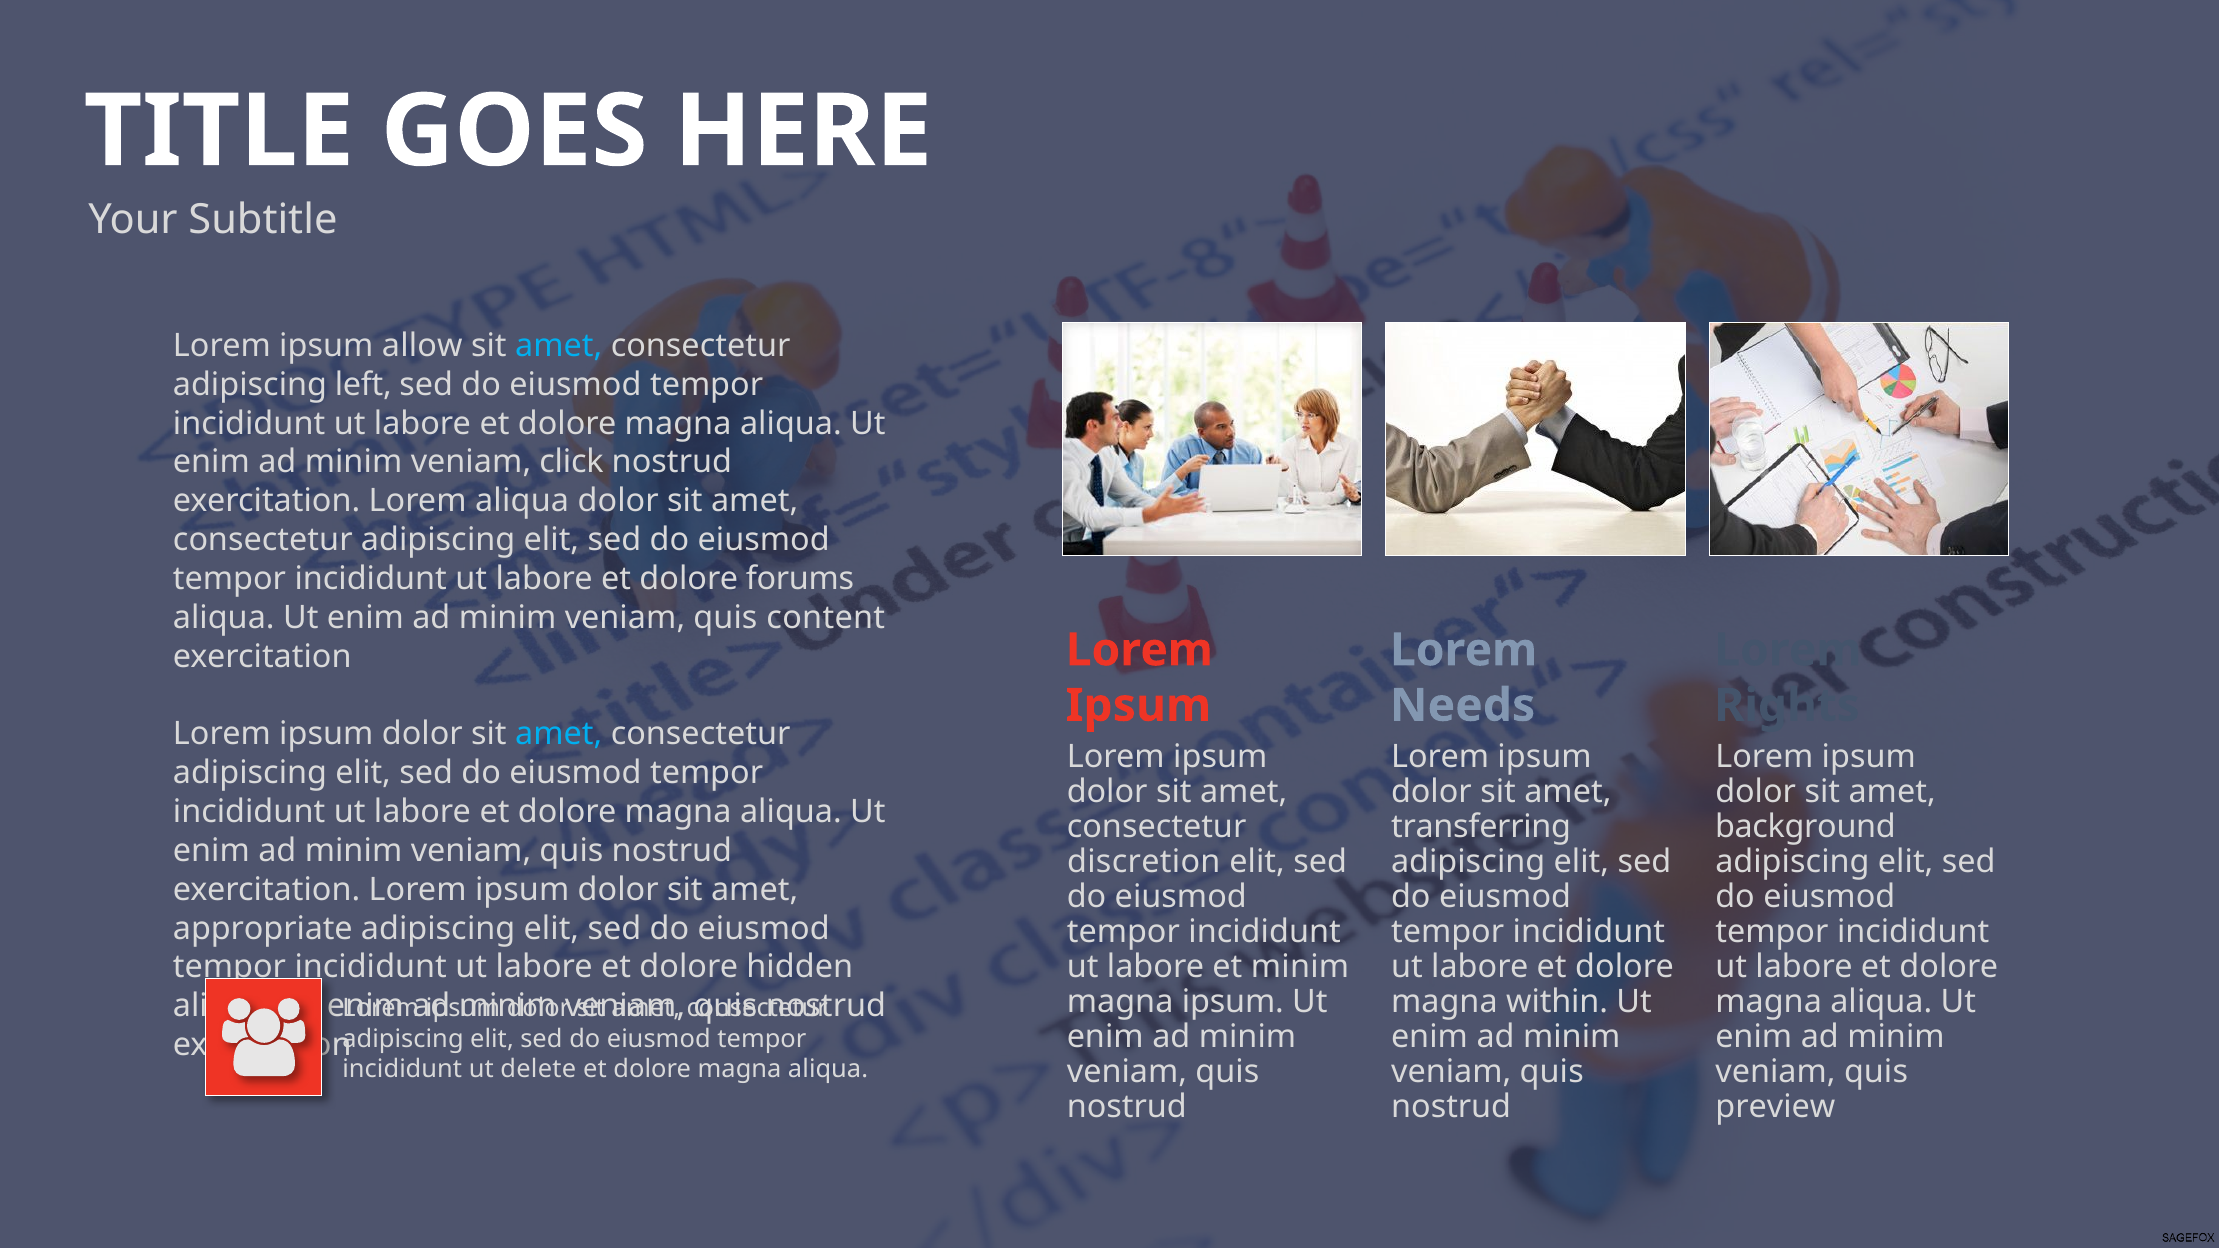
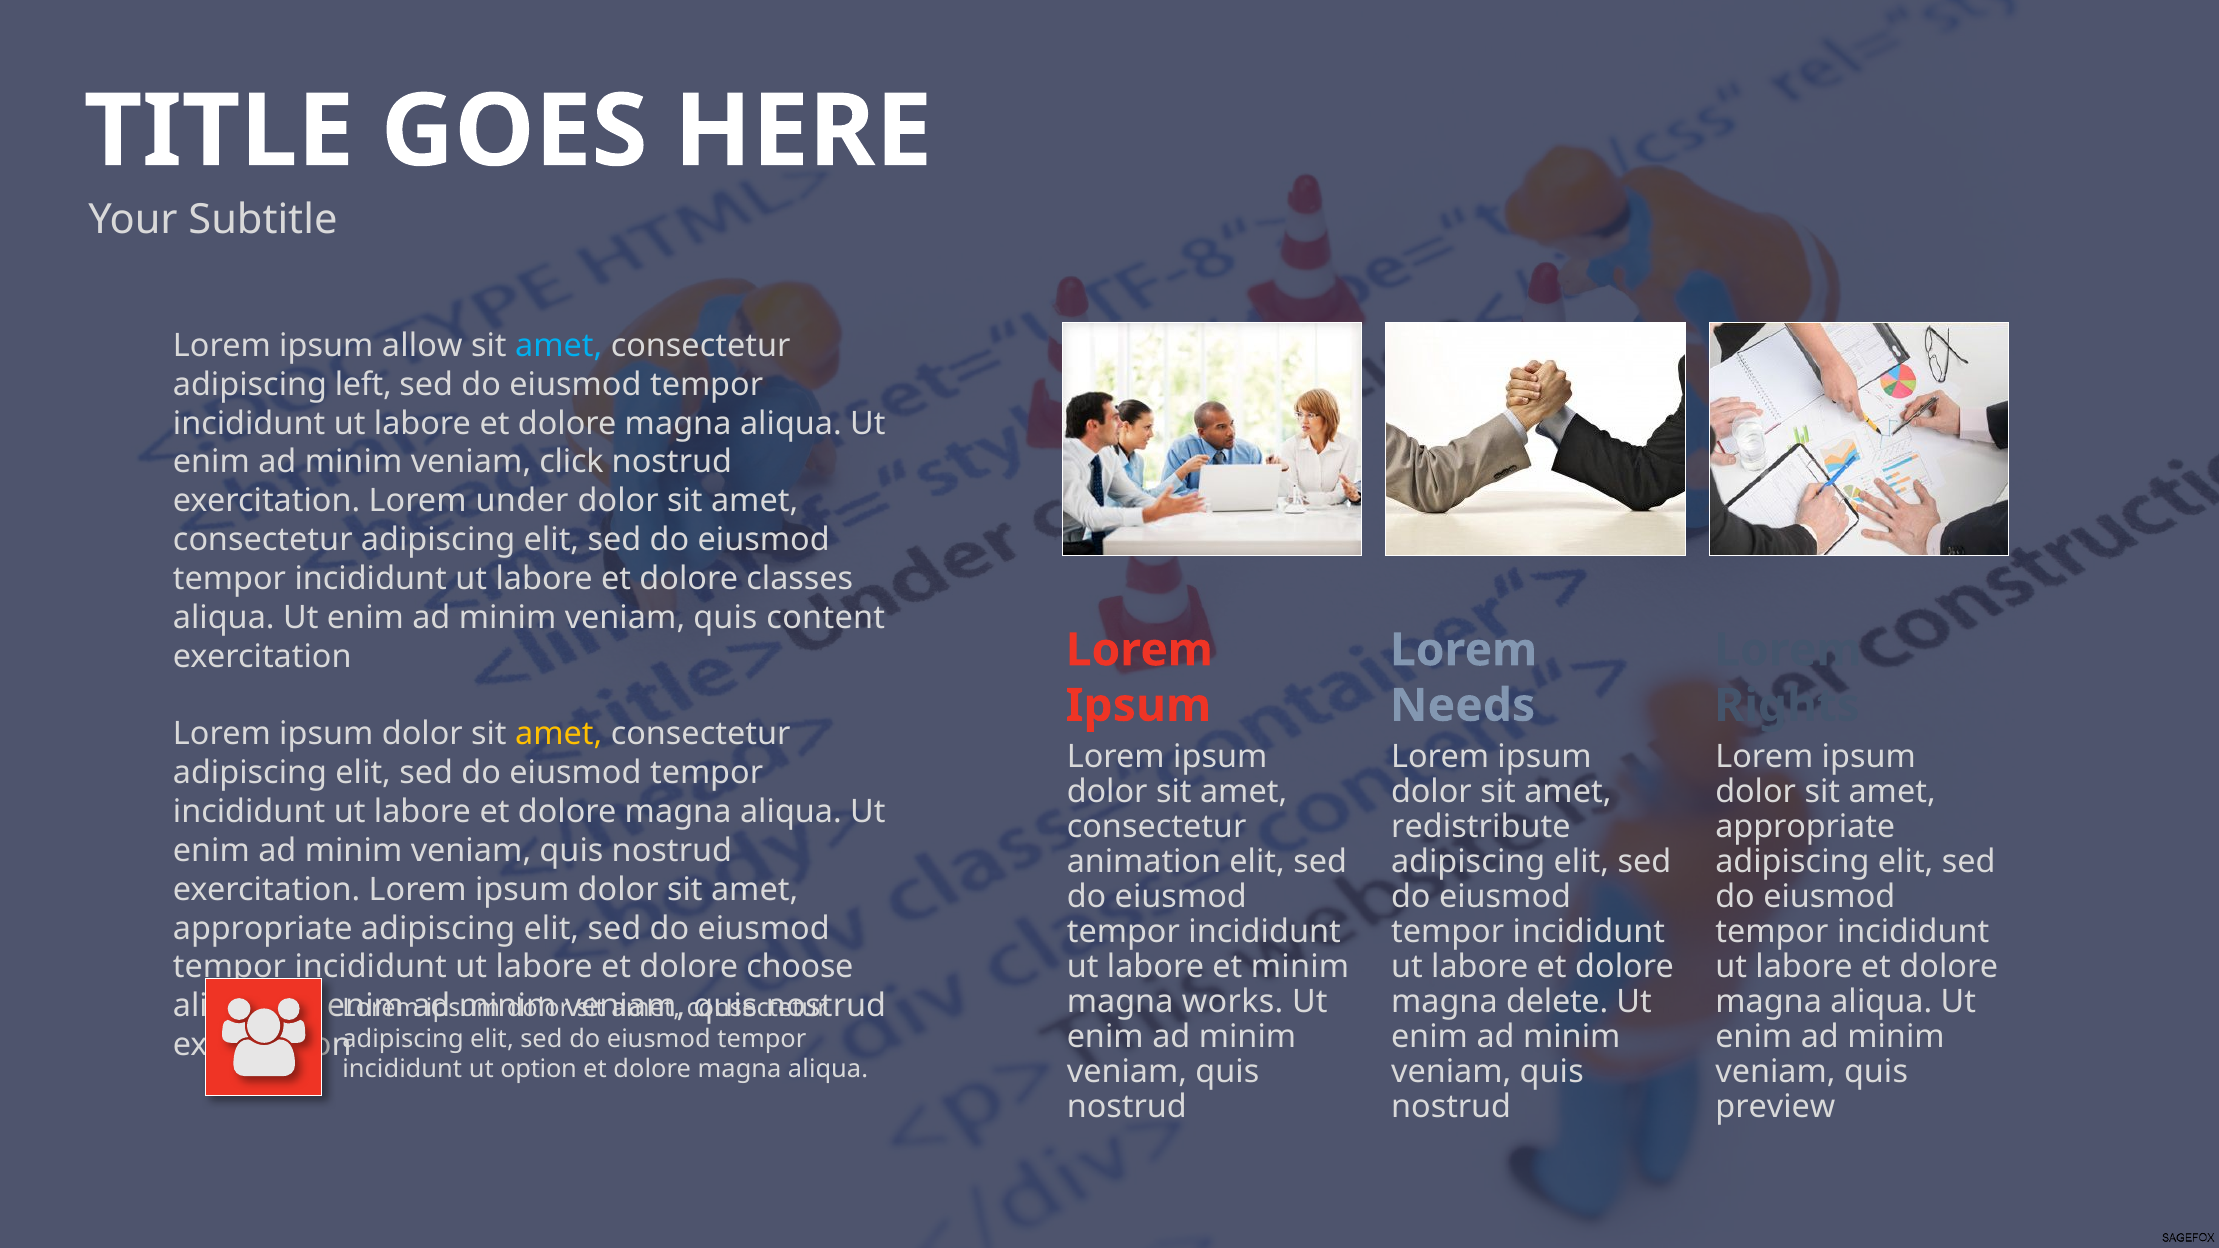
Lorem aliqua: aliqua -> under
forums: forums -> classes
amet at (559, 734) colour: light blue -> yellow
transferring: transferring -> redistribute
background at (1805, 827): background -> appropriate
discretion: discretion -> animation
hidden: hidden -> choose
magna ipsum: ipsum -> works
within: within -> delete
delete: delete -> option
